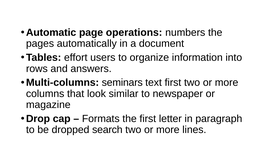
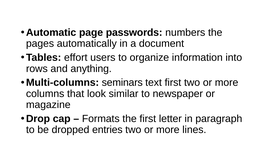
operations: operations -> passwords
answers: answers -> anything
search: search -> entries
